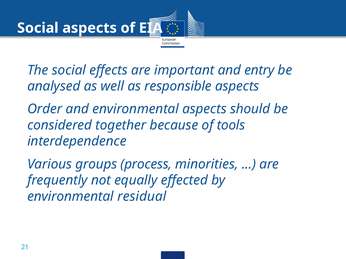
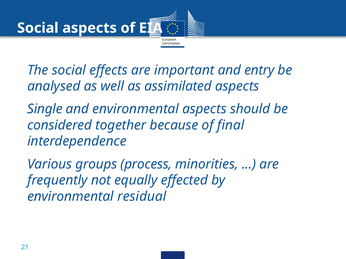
responsible: responsible -> assimilated
Order: Order -> Single
tools: tools -> final
